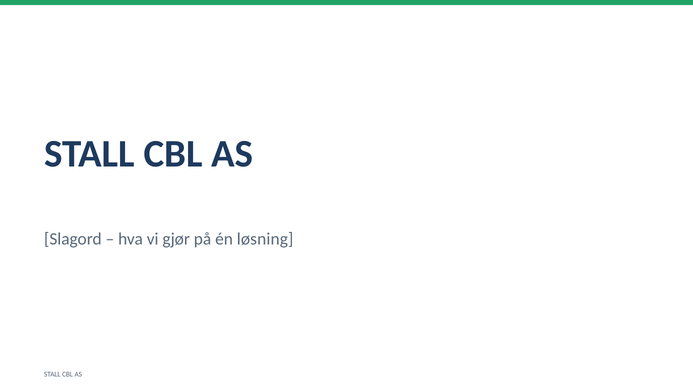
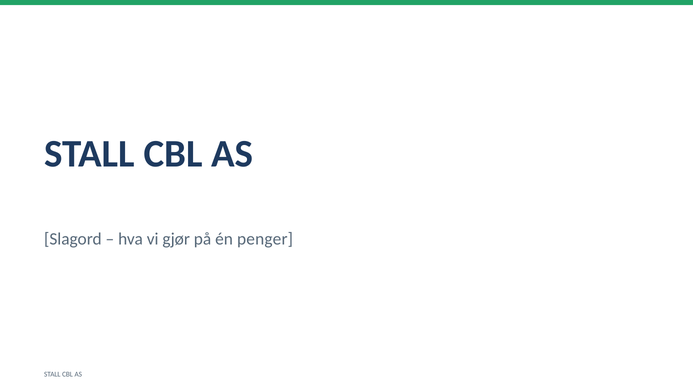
løsning: løsning -> penger
